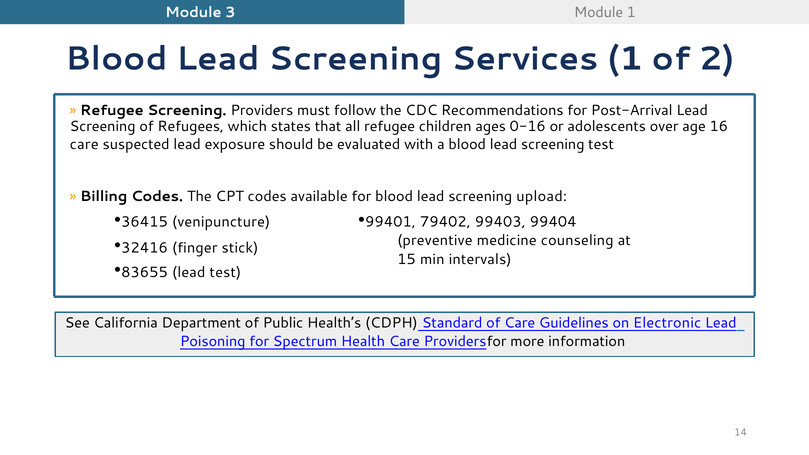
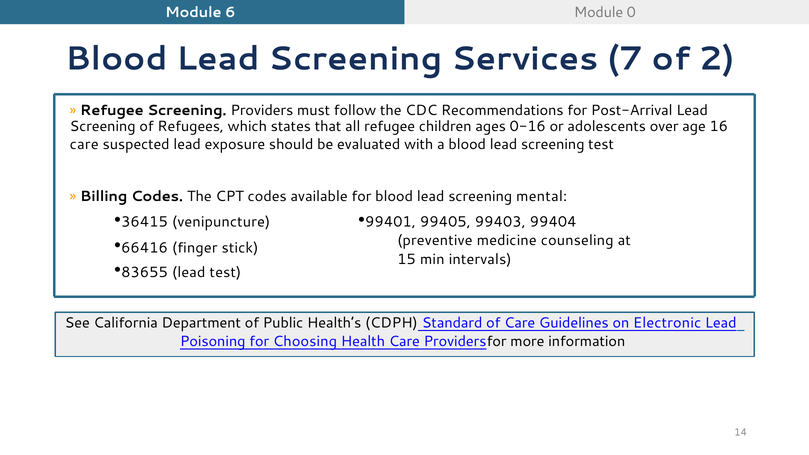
3: 3 -> 6
Module 1: 1 -> 0
Services 1: 1 -> 7
upload: upload -> mental
79402: 79402 -> 99405
32416: 32416 -> 66416
Spectrum: Spectrum -> Choosing
